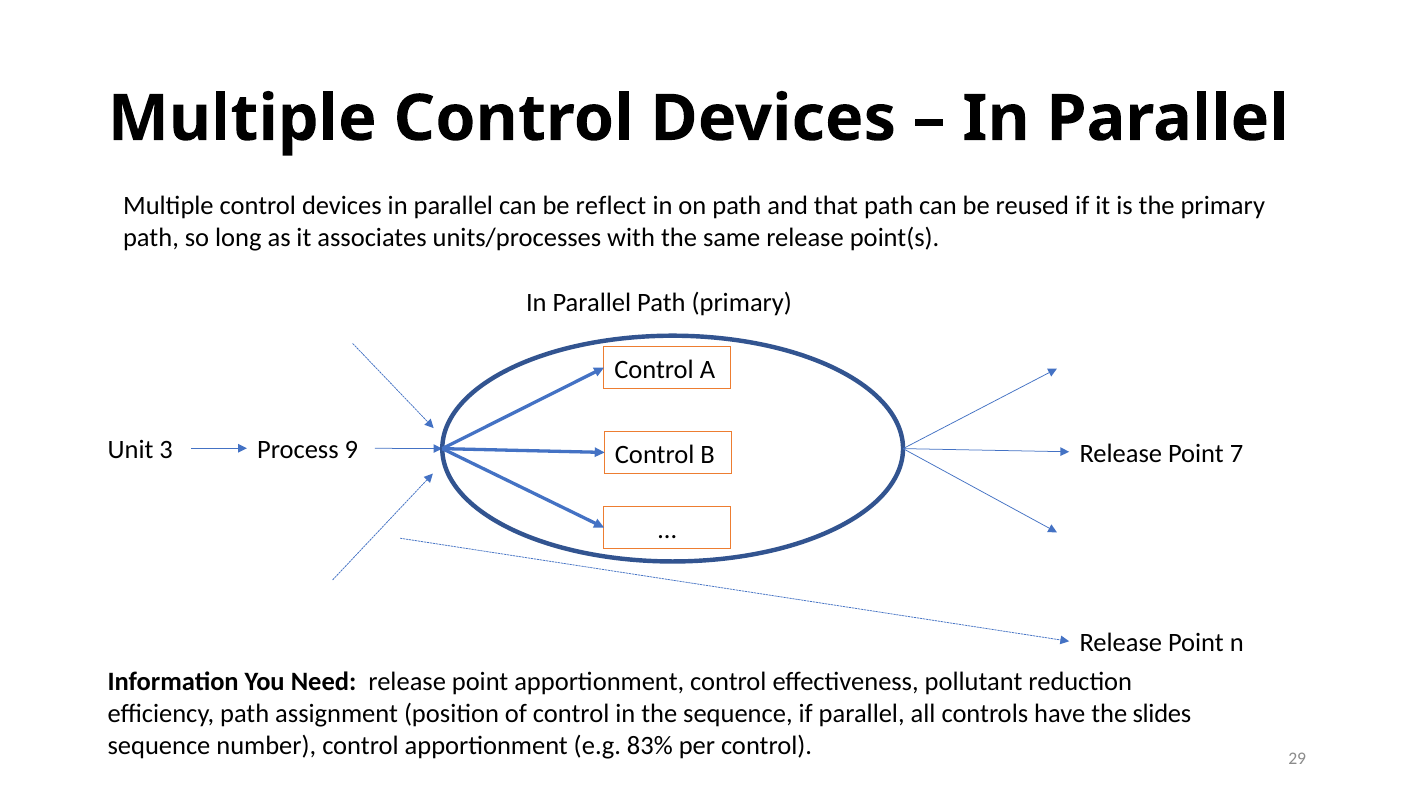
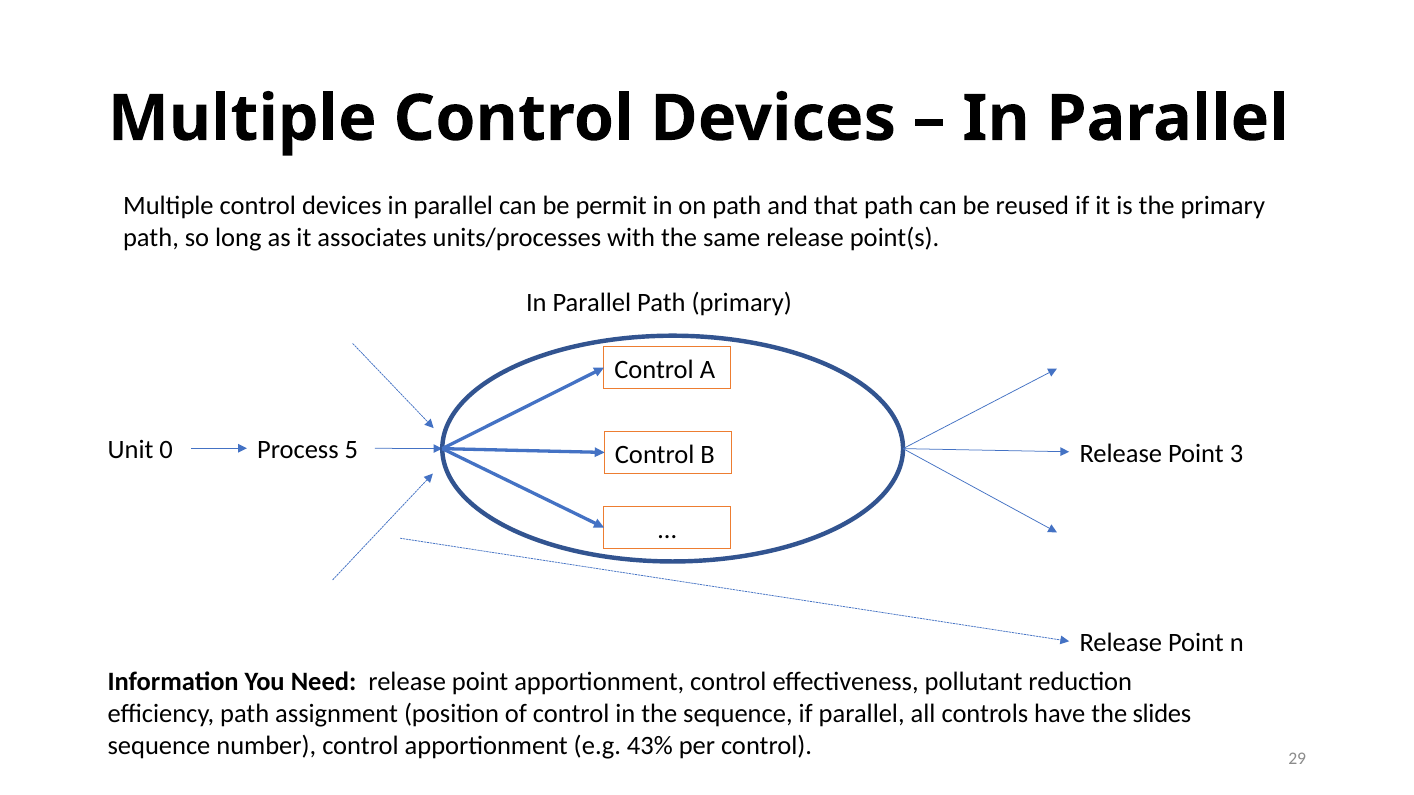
reflect: reflect -> permit
3: 3 -> 0
9: 9 -> 5
7: 7 -> 3
83%: 83% -> 43%
